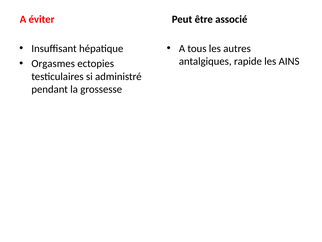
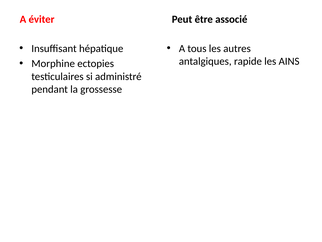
Orgasmes: Orgasmes -> Morphine
